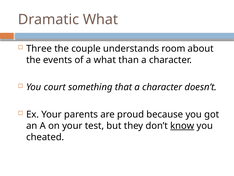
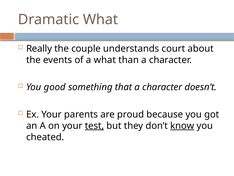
Three: Three -> Really
room: room -> court
court: court -> good
test underline: none -> present
